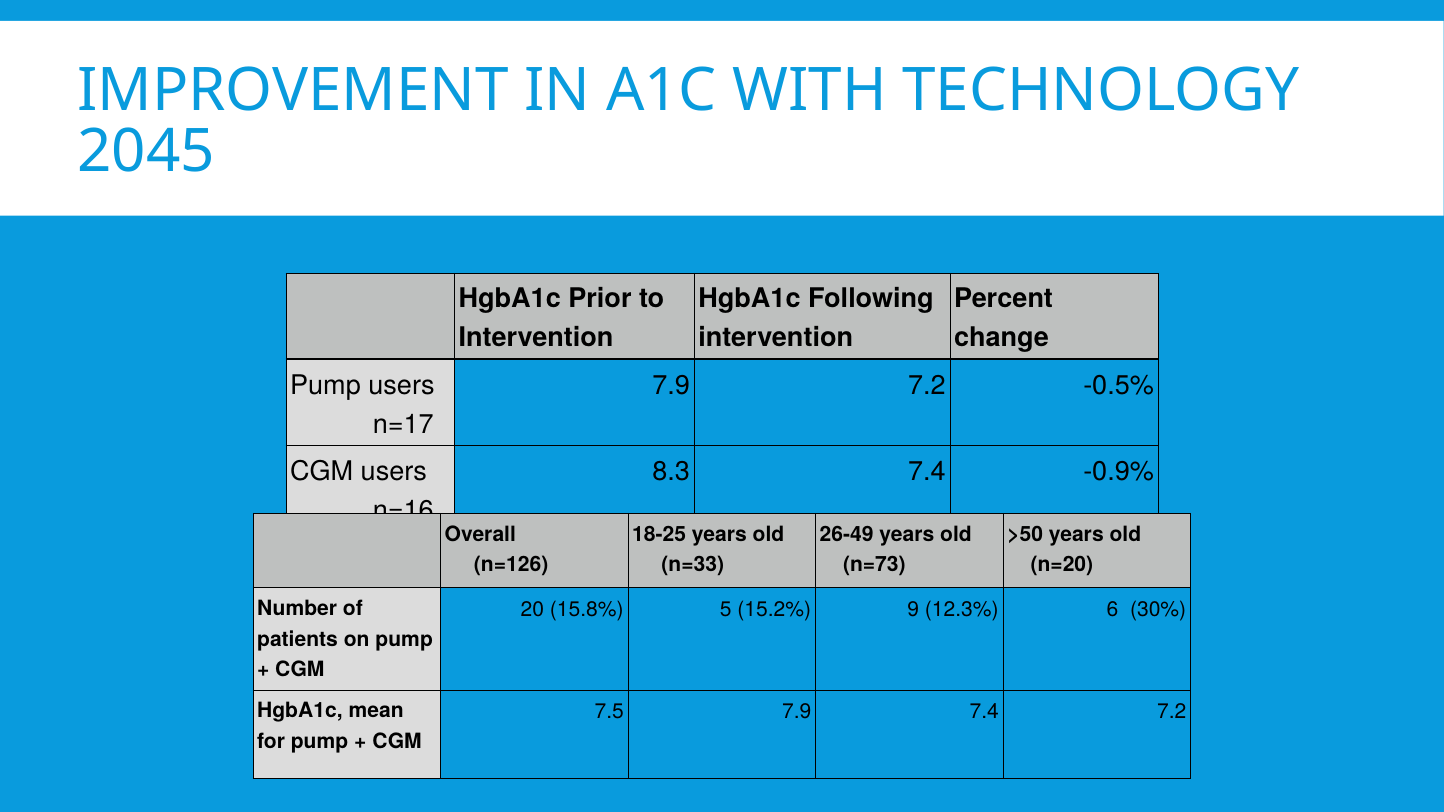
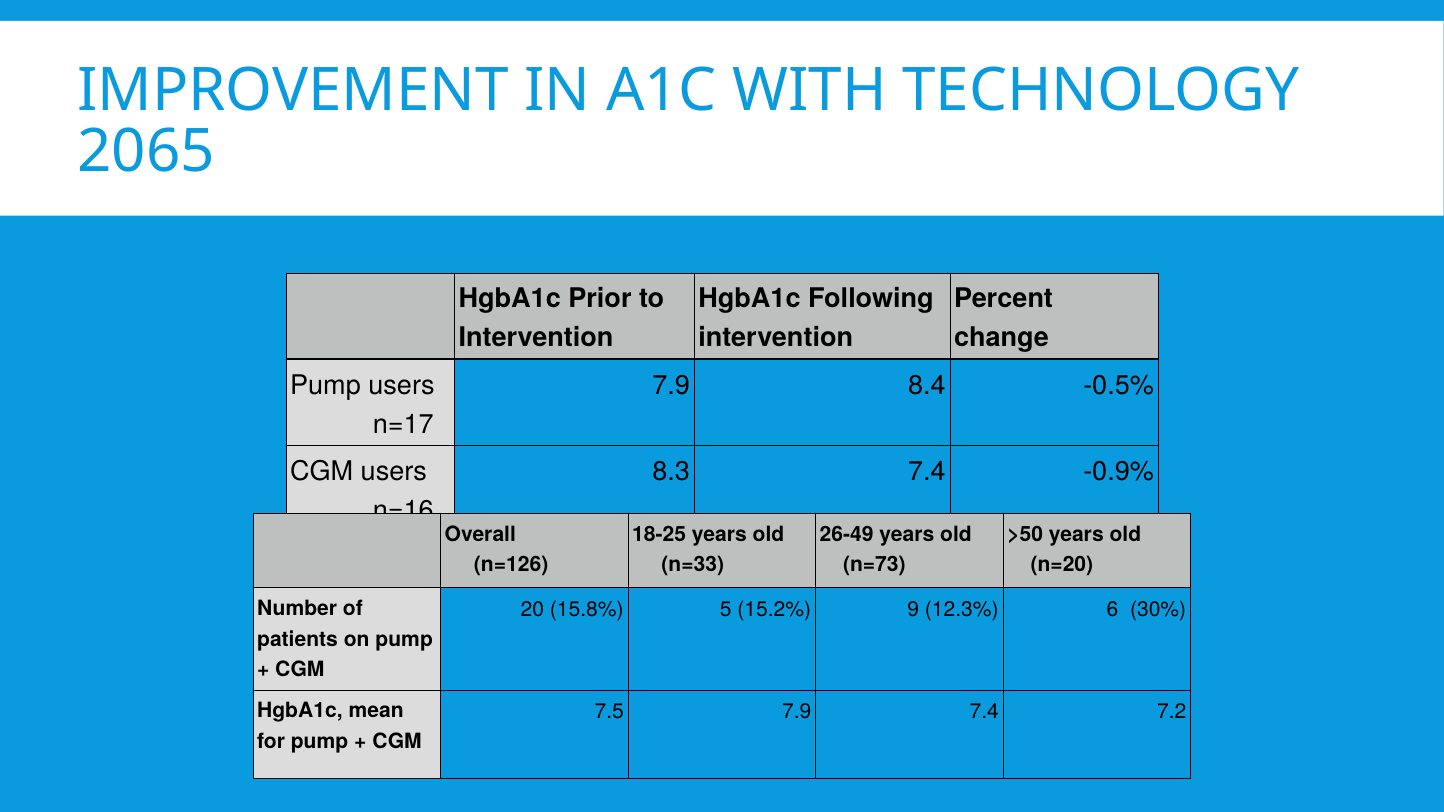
2045: 2045 -> 2065
7.9 7.2: 7.2 -> 8.4
